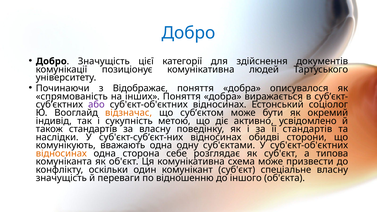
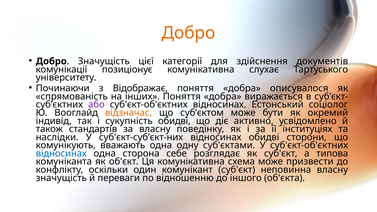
Добро at (188, 33) colour: blue -> orange
людей: людей -> слухає
сукупність метою: метою -> обидві
її стандартів: стандартів -> інституціях
відносинах at (61, 154) colour: orange -> blue
спеціальне: спеціальне -> неповинна
